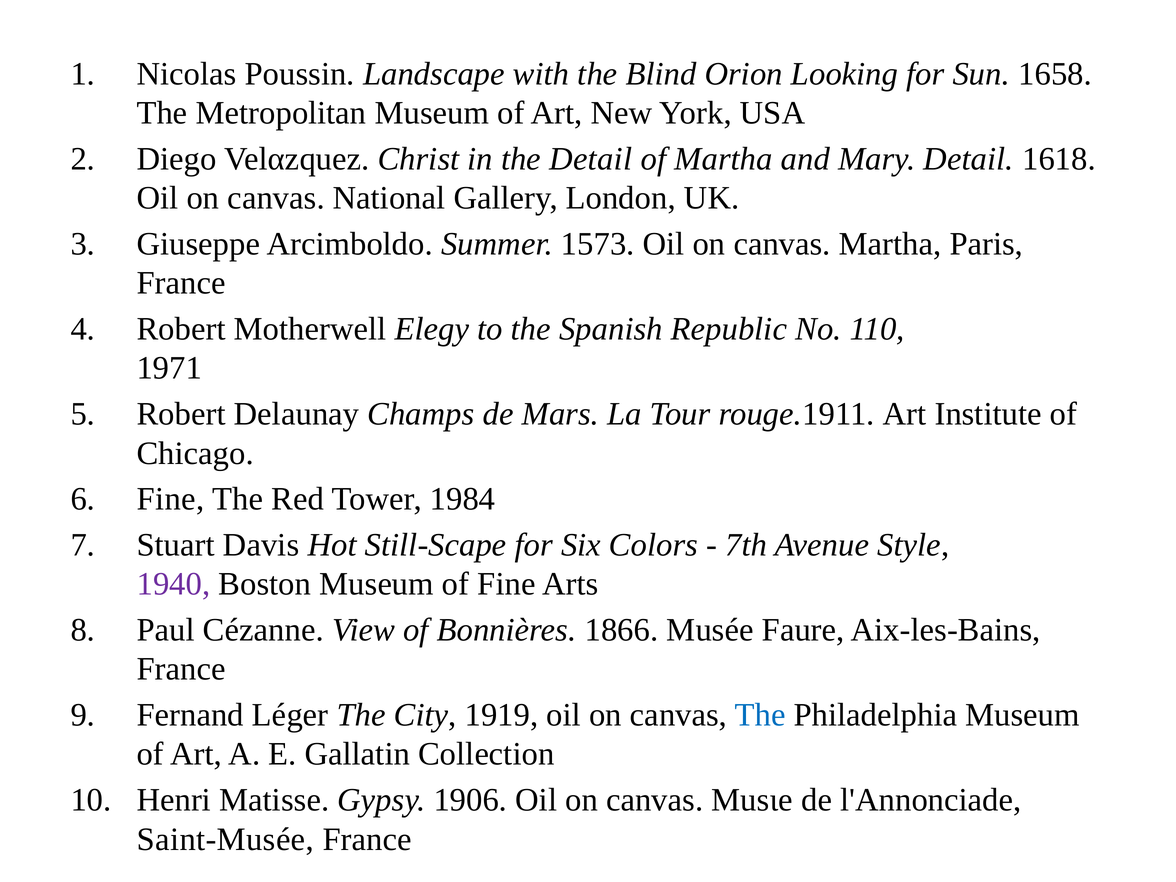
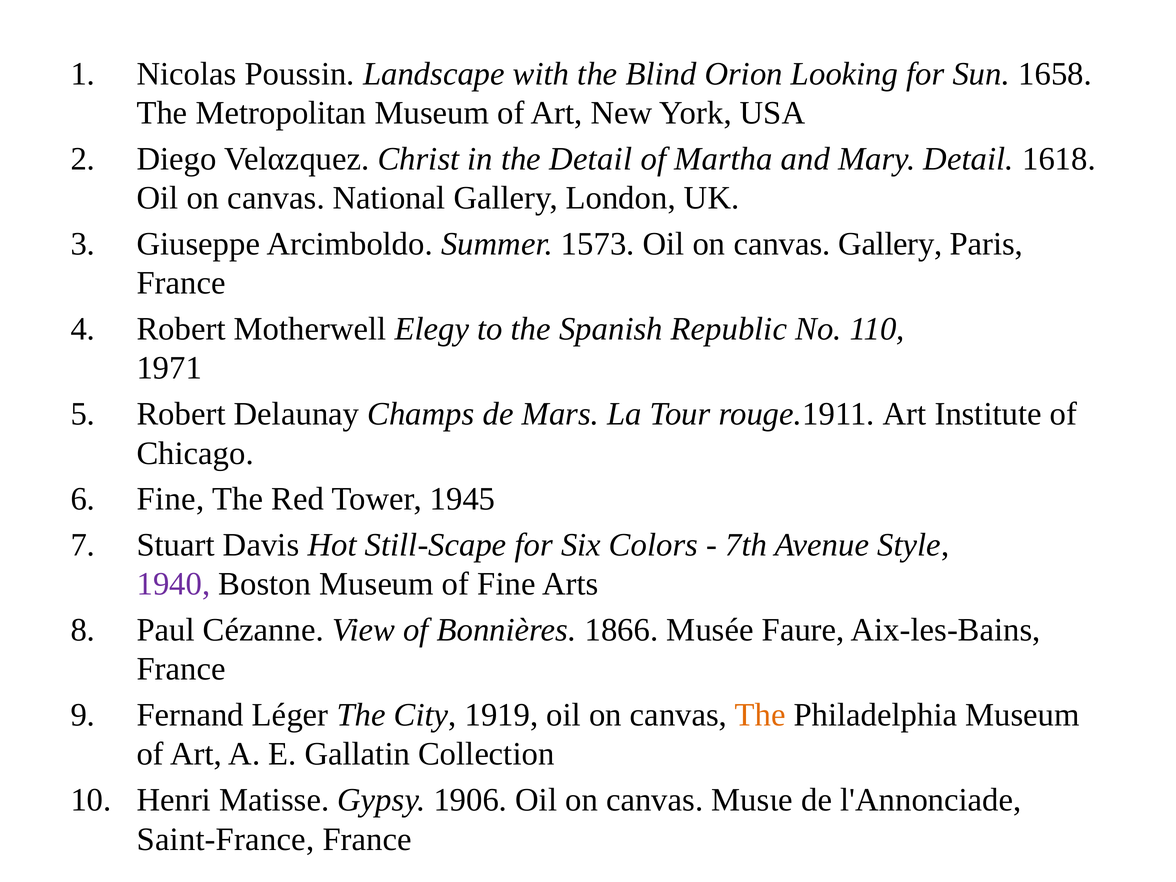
canvas Martha: Martha -> Gallery
1984: 1984 -> 1945
The at (760, 715) colour: blue -> orange
Saint-Musée: Saint-Musée -> Saint-France
